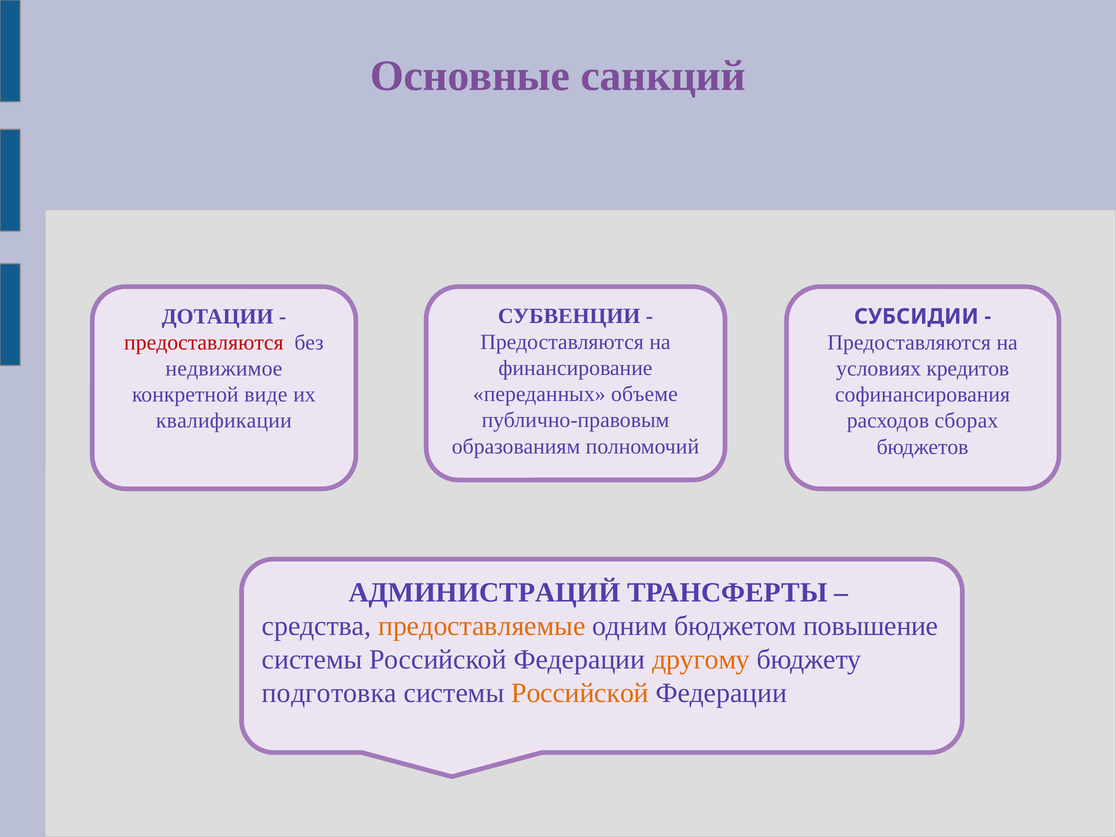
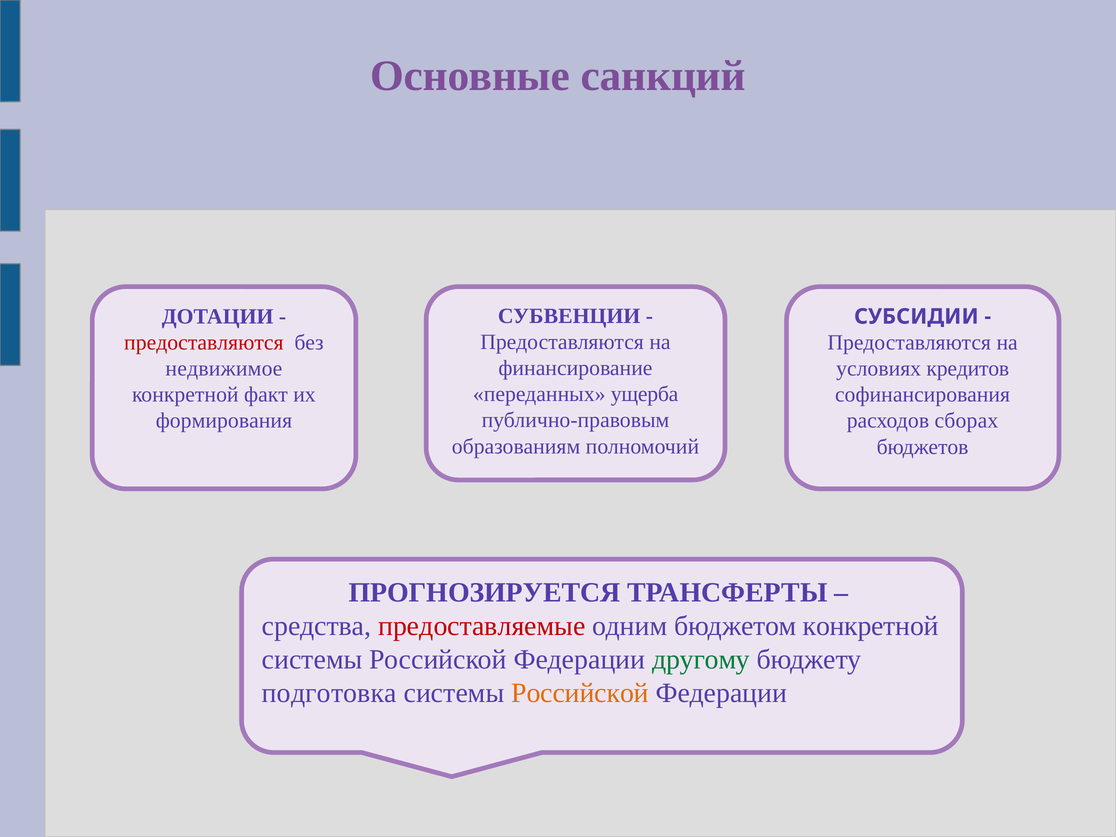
объеме: объеме -> ущерба
виде: виде -> факт
квалификации: квалификации -> формирования
АДМИНИСТРАЦИЙ: АДМИНИСТРАЦИЙ -> ПРОГНОЗИРУЕТСЯ
предоставляемые colour: orange -> red
бюджетом повышение: повышение -> конкретной
другому colour: orange -> green
